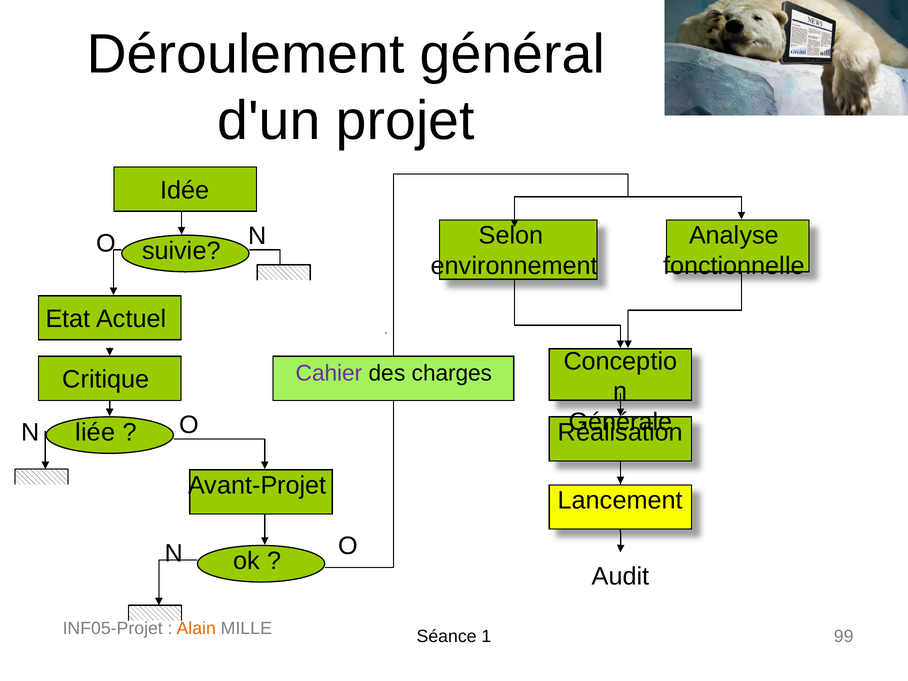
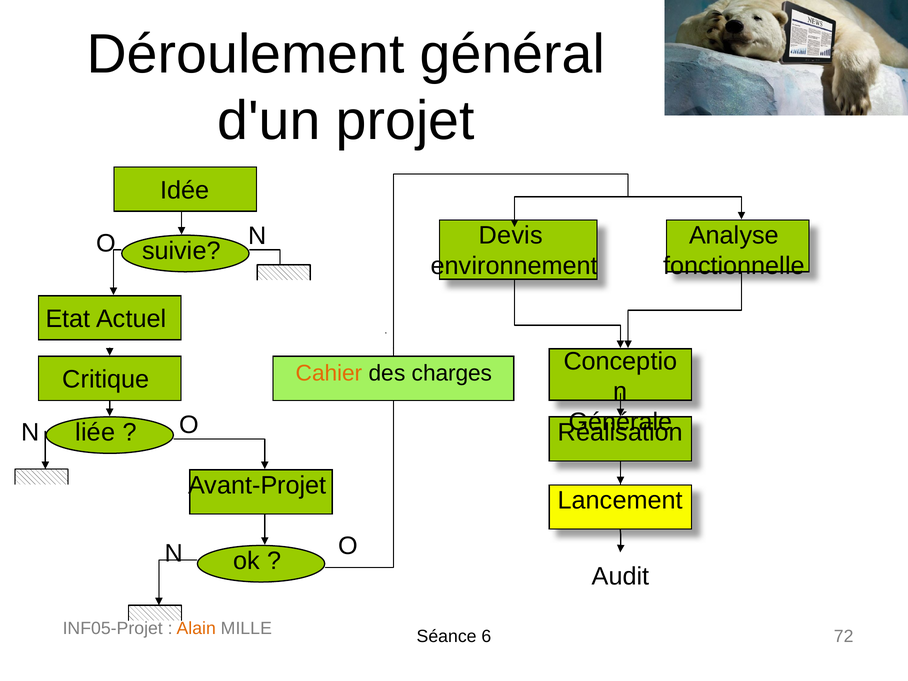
Selon: Selon -> Devis
Cahier colour: purple -> orange
99: 99 -> 72
1: 1 -> 6
